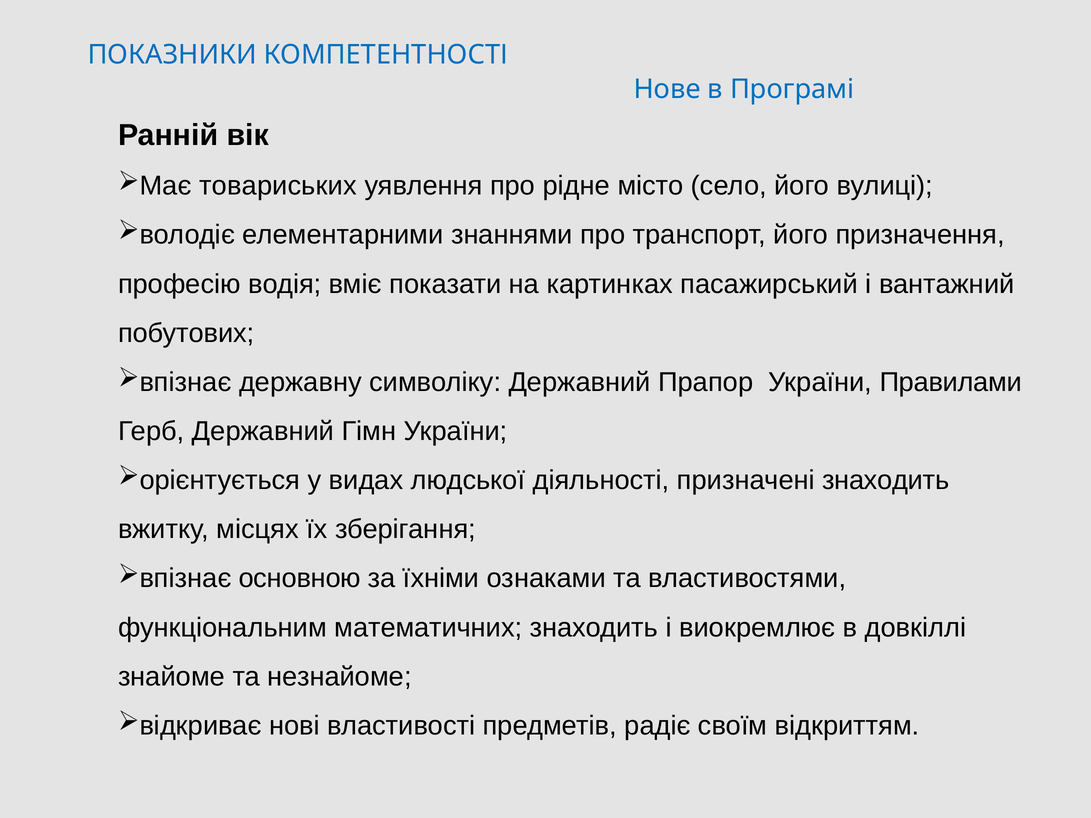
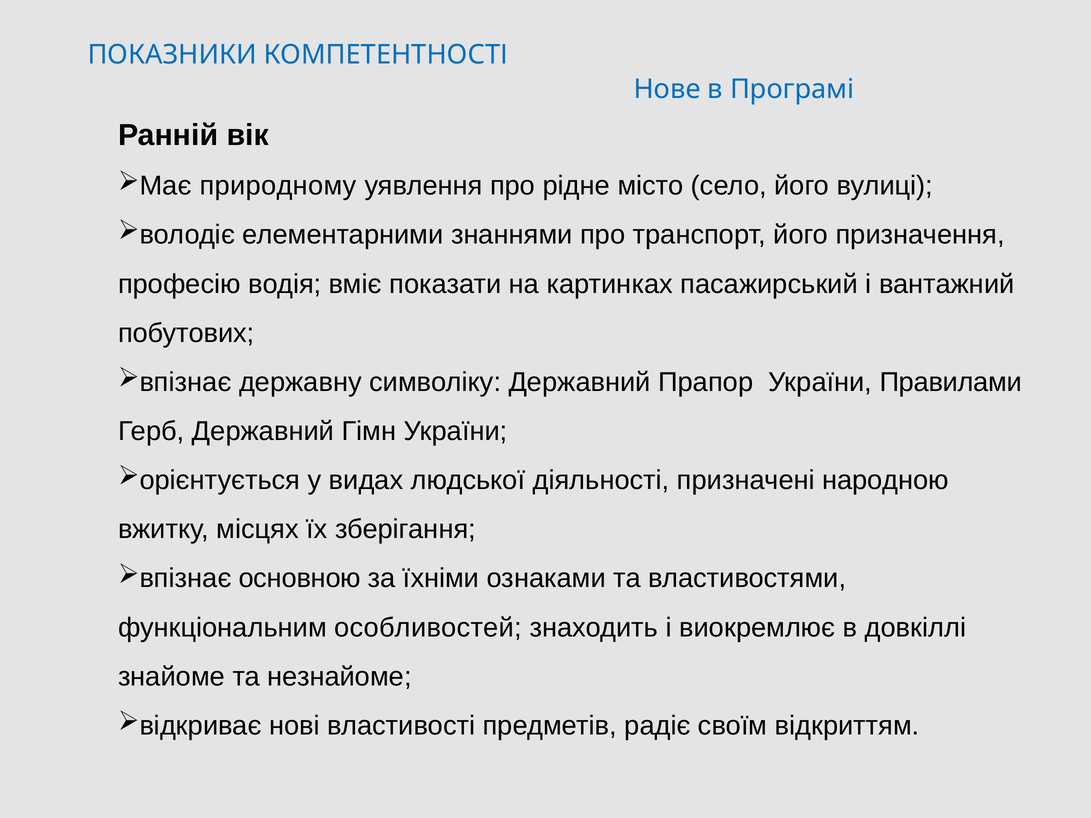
товариських: товариських -> природному
призначені знаходить: знаходить -> народною
математичних: математичних -> особливостей
